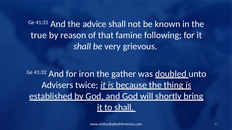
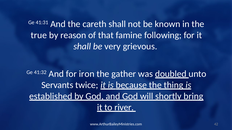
advice: advice -> careth
Advisers: Advisers -> Servants
to shall: shall -> river
